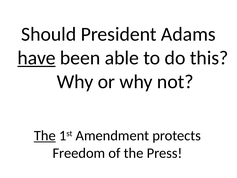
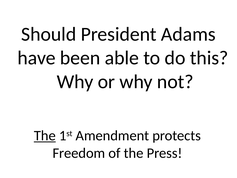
have underline: present -> none
